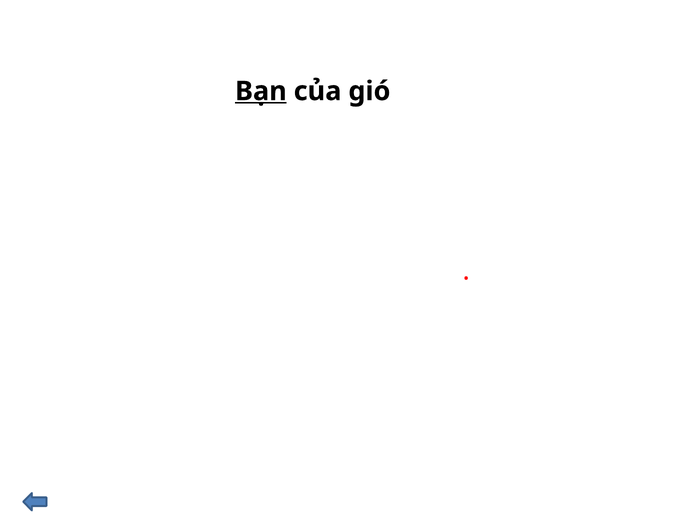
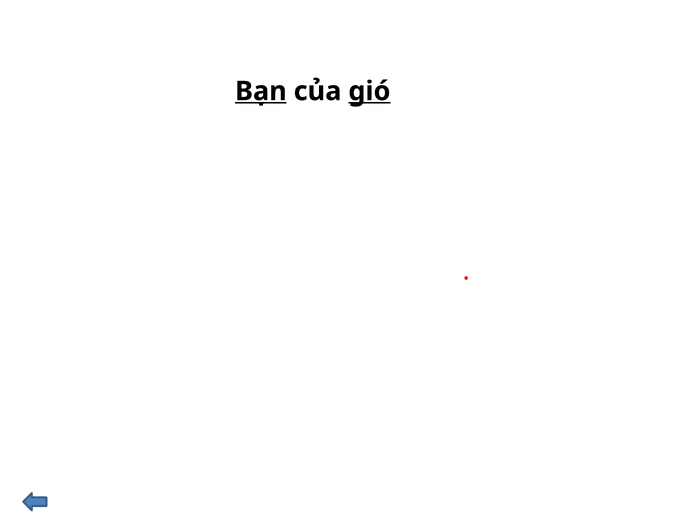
gió at (369, 91) underline: none -> present
